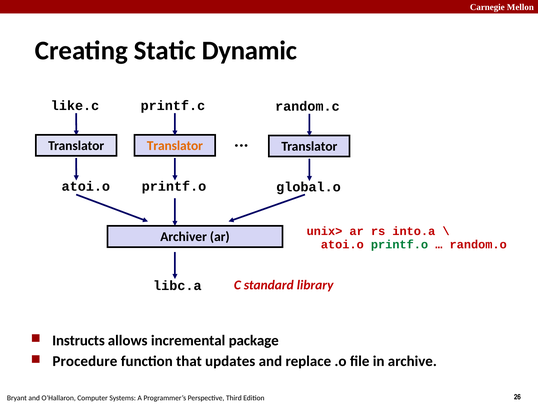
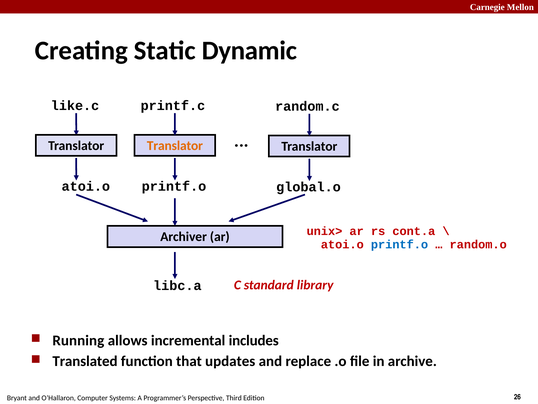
into.a: into.a -> cont.a
printf.o at (400, 244) colour: green -> blue
Instructs: Instructs -> Running
package: package -> includes
Procedure: Procedure -> Translated
